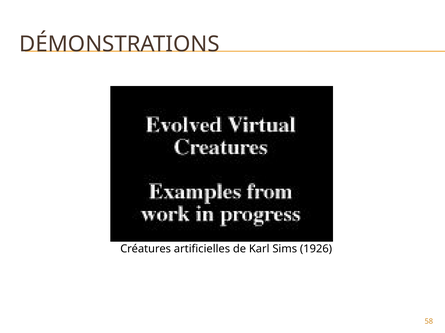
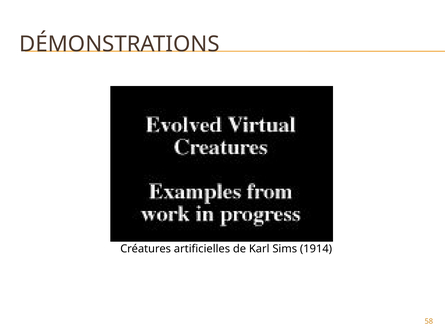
1926: 1926 -> 1914
